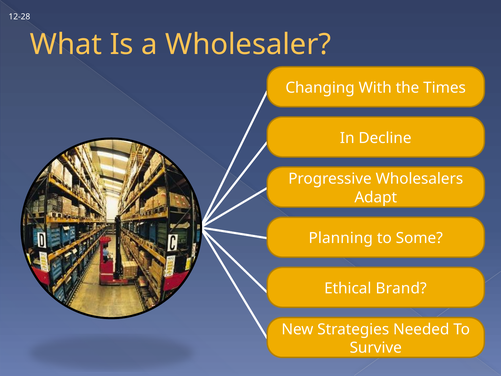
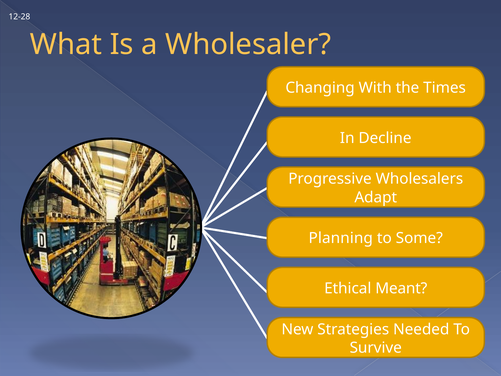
Brand: Brand -> Meant
